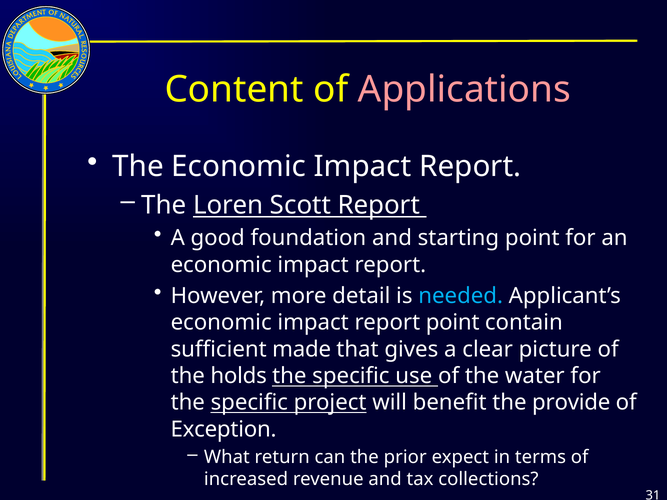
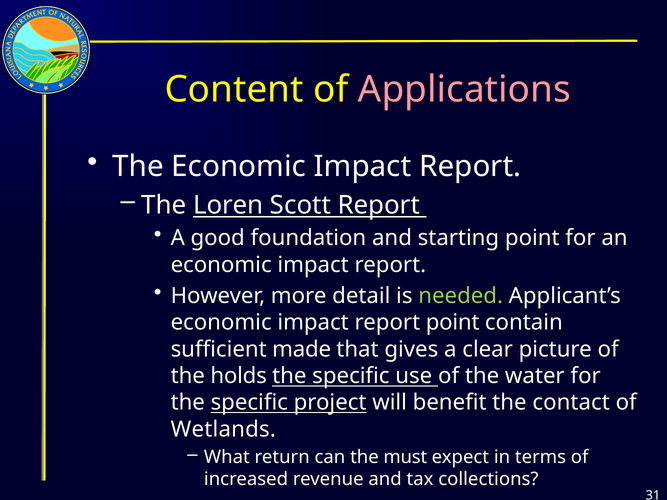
needed colour: light blue -> light green
provide: provide -> contact
Exception: Exception -> Wetlands
prior: prior -> must
